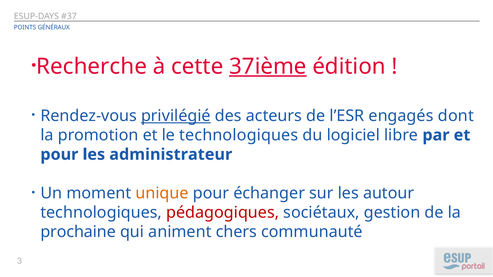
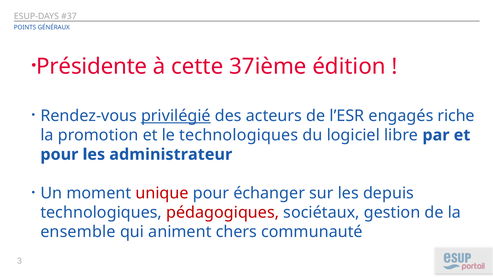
Recherche: Recherche -> Présidente
37ième underline: present -> none
dont: dont -> riche
unique colour: orange -> red
autour: autour -> depuis
prochaine: prochaine -> ensemble
